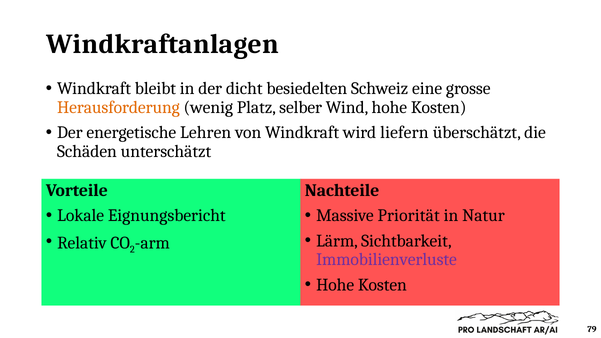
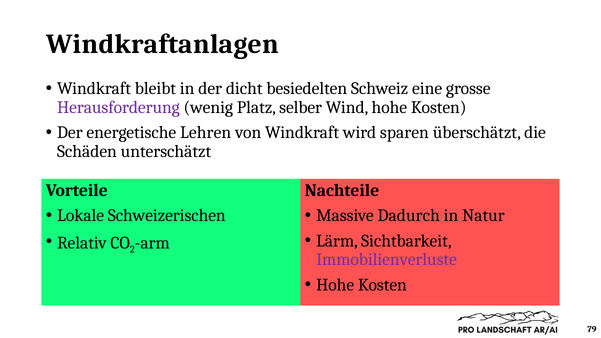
Herausforderung colour: orange -> purple
liefern: liefern -> sparen
Eignungsbericht: Eignungsbericht -> Schweizerischen
Priorität: Priorität -> Dadurch
